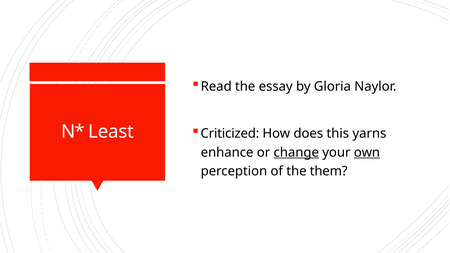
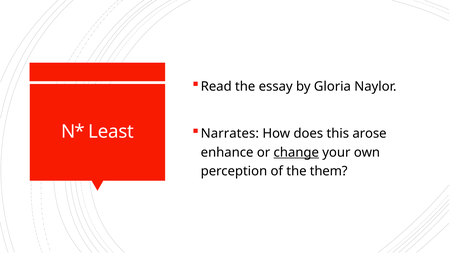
Criticized: Criticized -> Narrates
yarns: yarns -> arose
own underline: present -> none
